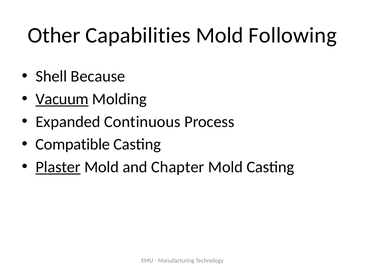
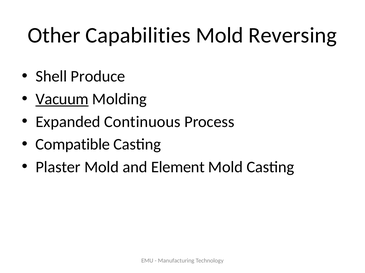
Following: Following -> Reversing
Because: Because -> Produce
Plaster underline: present -> none
Chapter: Chapter -> Element
